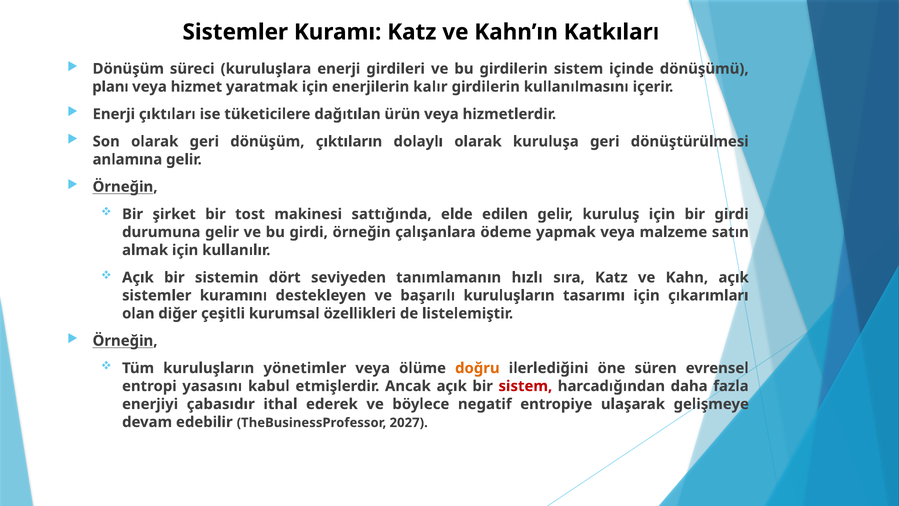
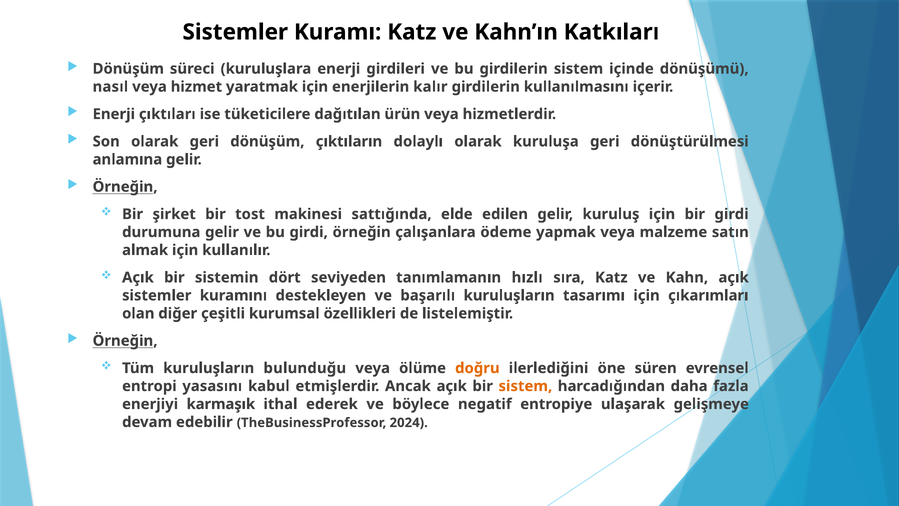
planı: planı -> nasıl
yönetimler: yönetimler -> bulunduğu
sistem at (525, 386) colour: red -> orange
çabasıdır: çabasıdır -> karmaşık
2027: 2027 -> 2024
